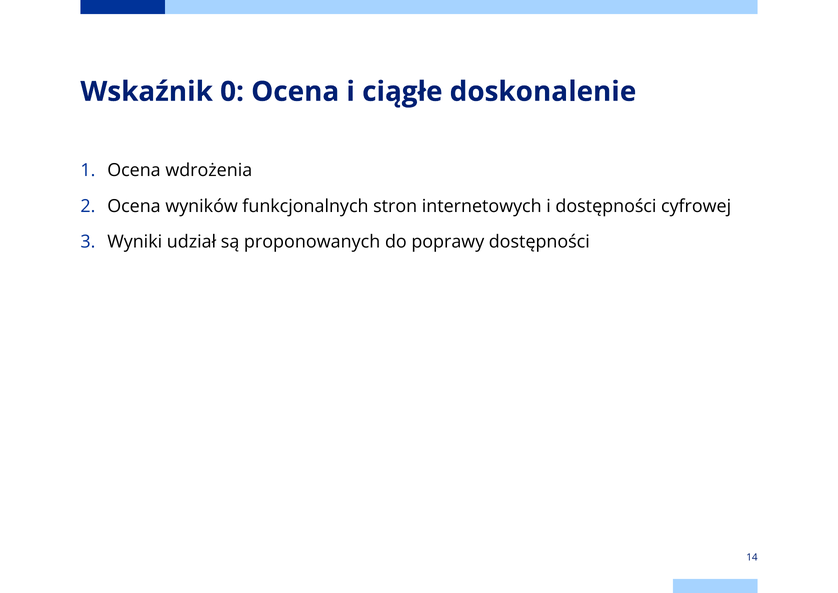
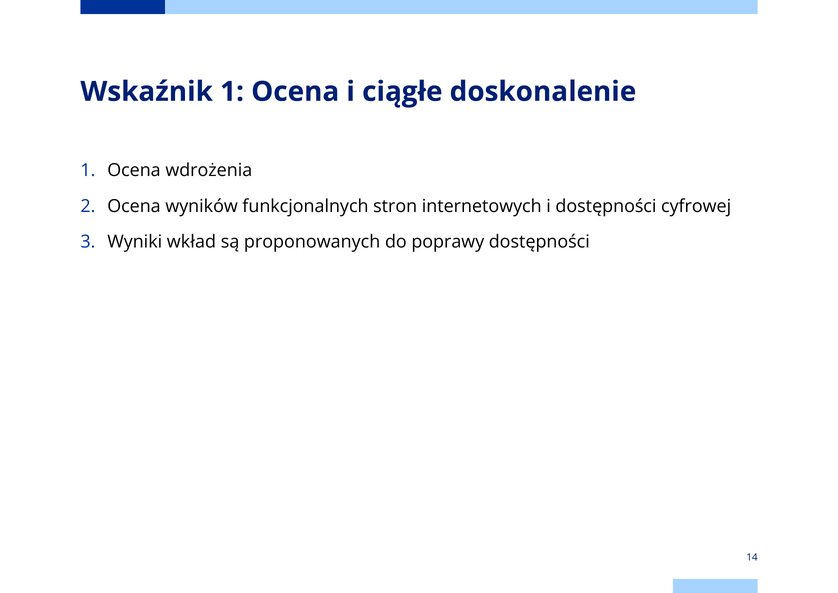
Wskaźnik 0: 0 -> 1
udział: udział -> wkład
